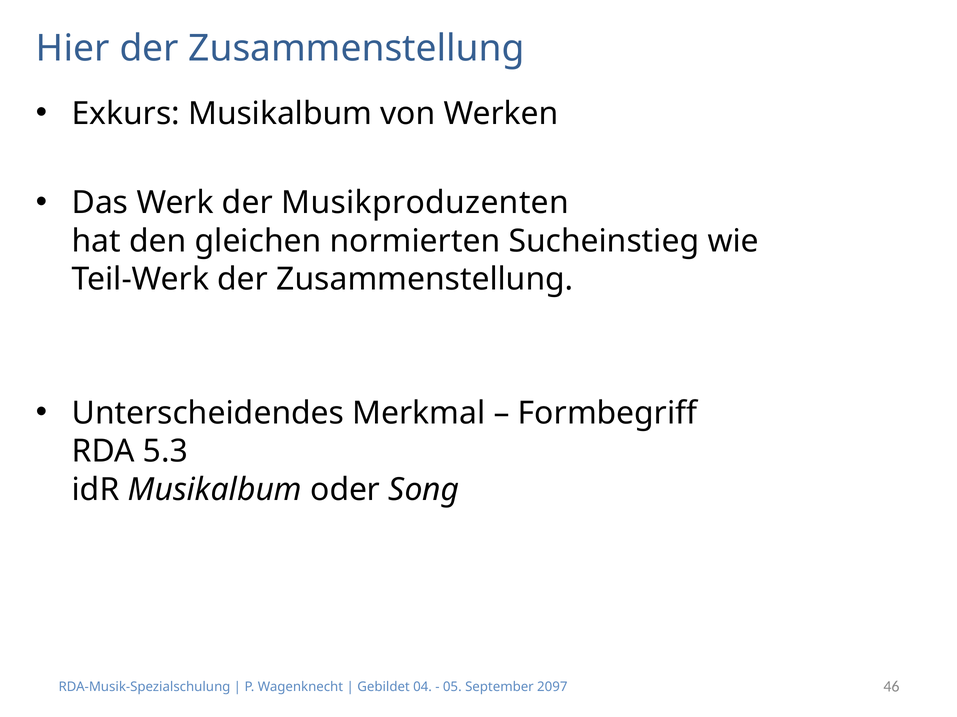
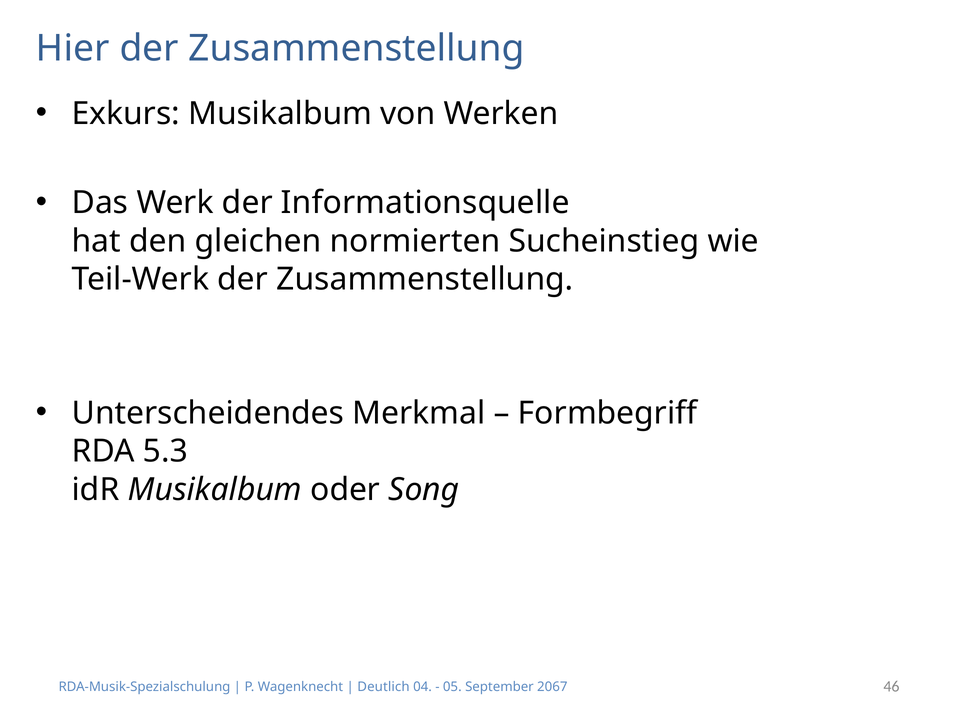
Musikproduzenten: Musikproduzenten -> Informationsquelle
Gebildet: Gebildet -> Deutlich
2097: 2097 -> 2067
